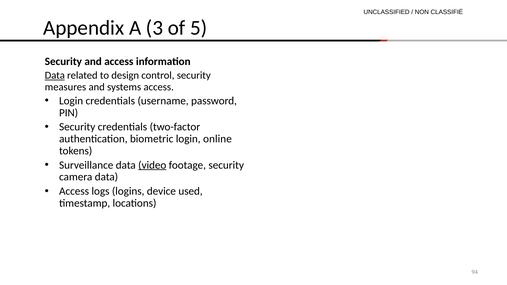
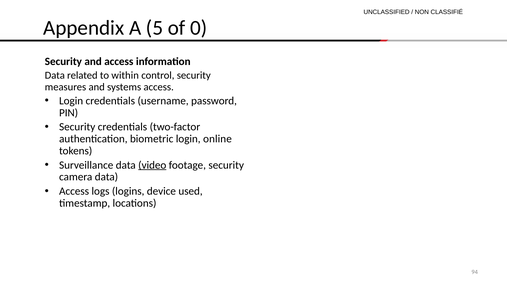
3: 3 -> 5
5: 5 -> 0
Data at (55, 75) underline: present -> none
design: design -> within
